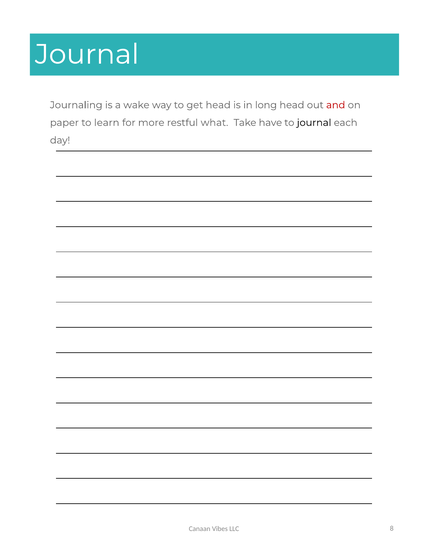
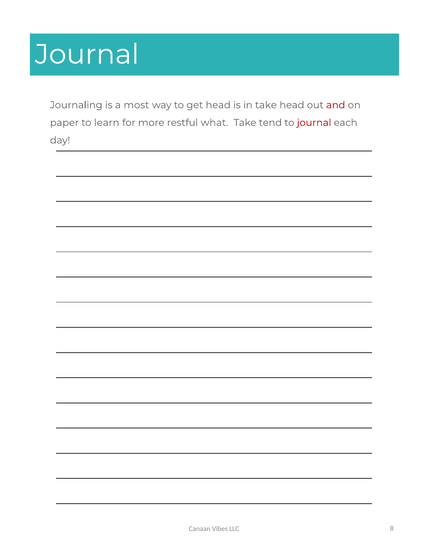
wake: wake -> most
in long: long -> take
have: have -> tend
journal at (314, 123) colour: black -> red
